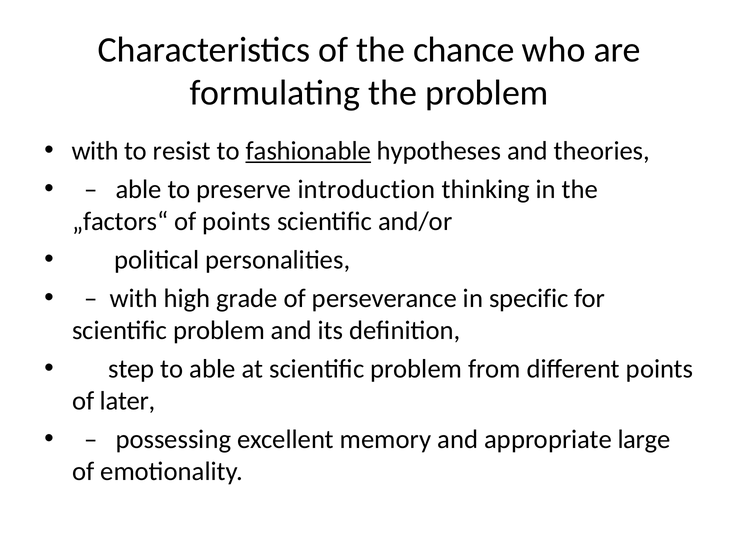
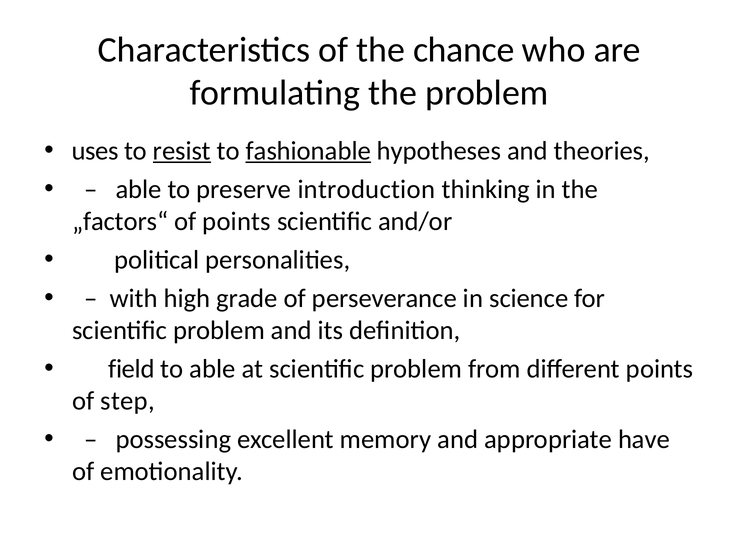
with at (95, 151): with -> uses
resist underline: none -> present
specific: specific -> science
step: step -> field
later: later -> step
large: large -> have
